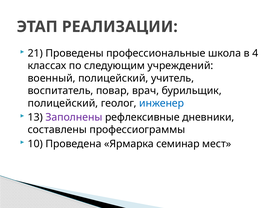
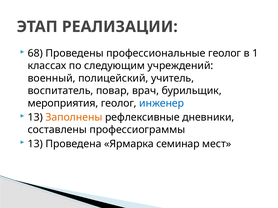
21: 21 -> 68
профессиональные школа: школа -> геолог
4: 4 -> 1
полицейский at (63, 103): полицейский -> мероприятия
Заполнены colour: purple -> orange
10 at (35, 144): 10 -> 13
